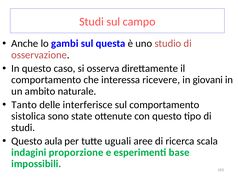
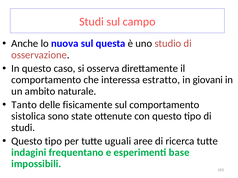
gambi: gambi -> nuova
ricevere: ricevere -> estratto
interferisce: interferisce -> fisicamente
aula at (53, 141): aula -> tipo
ricerca scala: scala -> tutte
proporzione: proporzione -> frequentano
